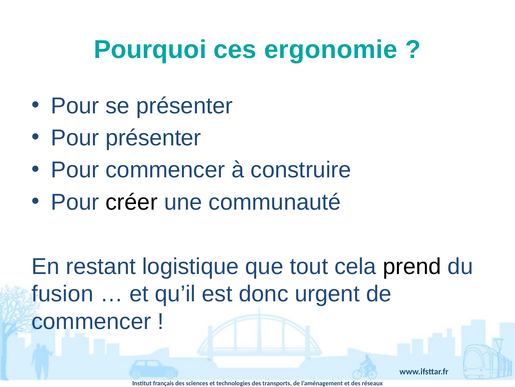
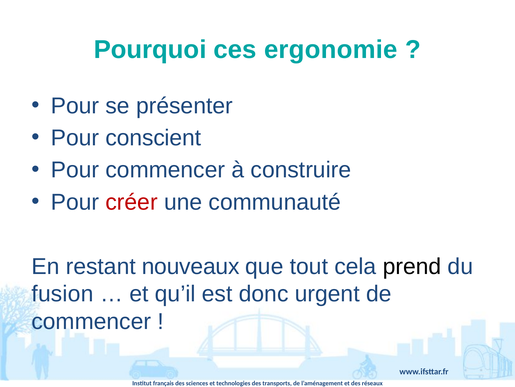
Pour présenter: présenter -> conscient
créer colour: black -> red
logistique: logistique -> nouveaux
